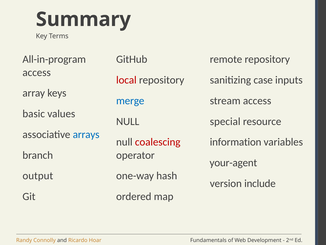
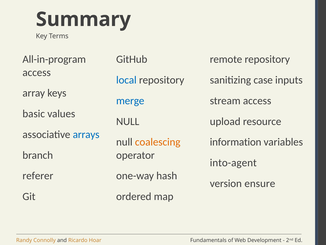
local colour: red -> blue
special: special -> upload
coalescing colour: red -> orange
your-agent: your-agent -> into-agent
output: output -> referer
include: include -> ensure
